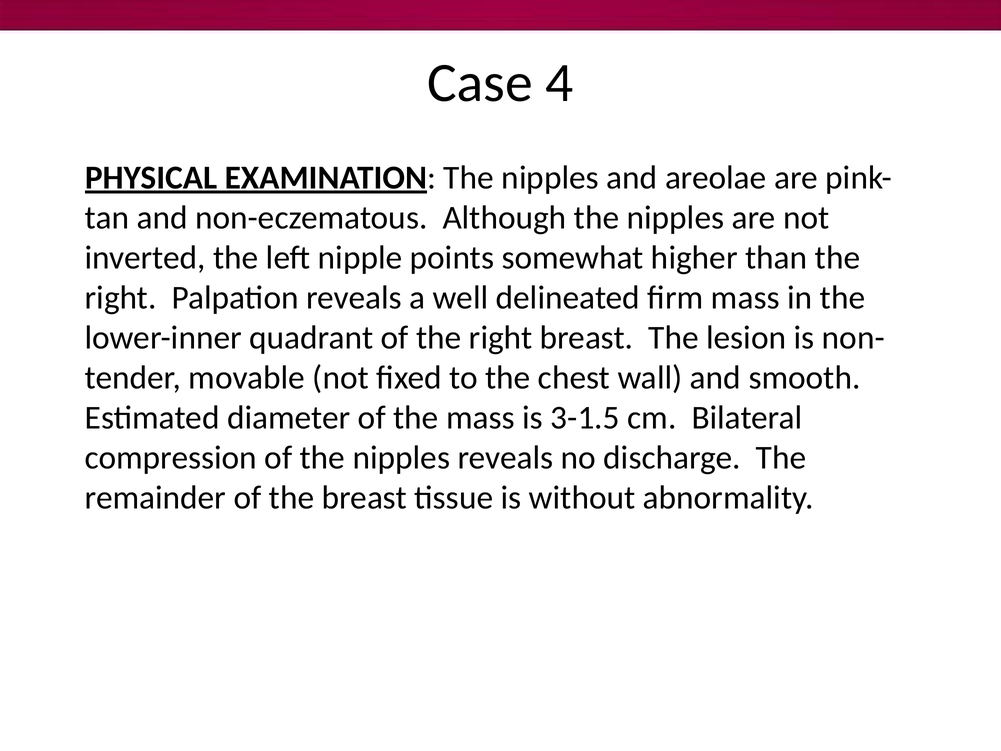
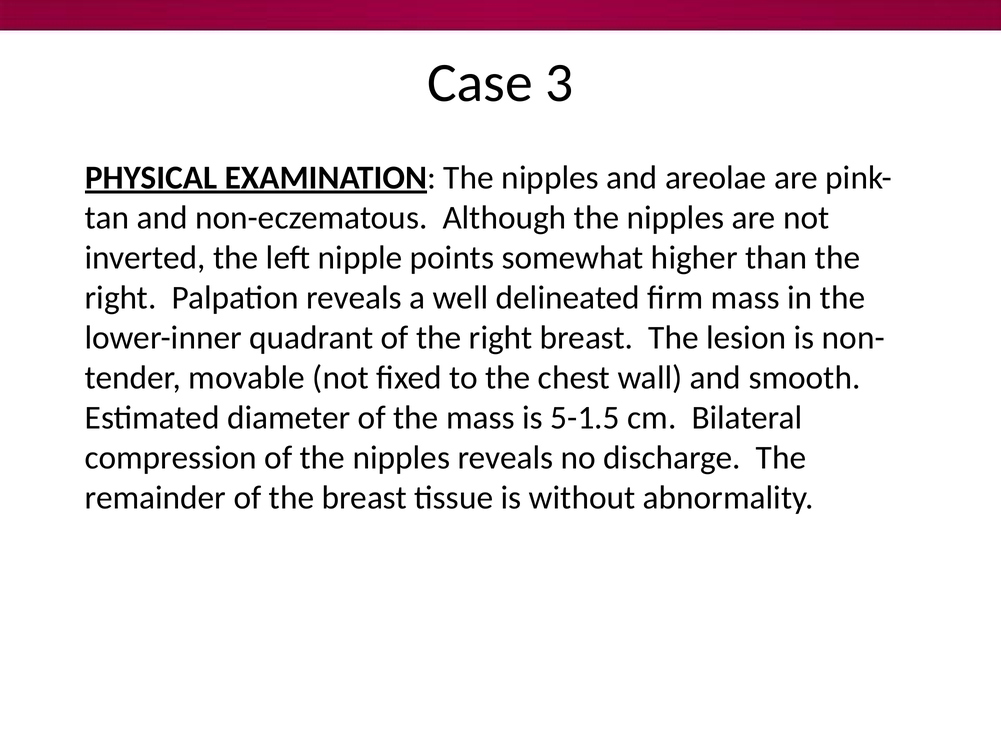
4: 4 -> 3
3-1.5: 3-1.5 -> 5-1.5
